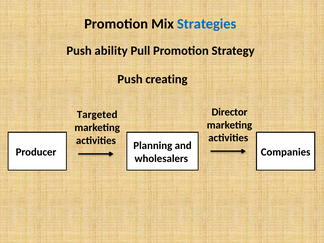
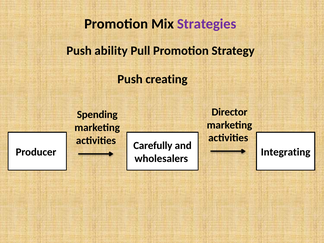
Strategies colour: blue -> purple
Targeted: Targeted -> Spending
Planning: Planning -> Carefully
Companies: Companies -> Integrating
